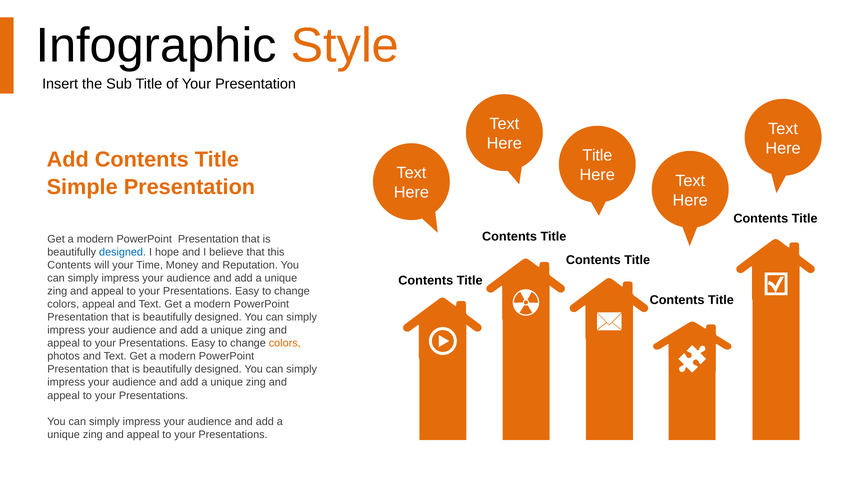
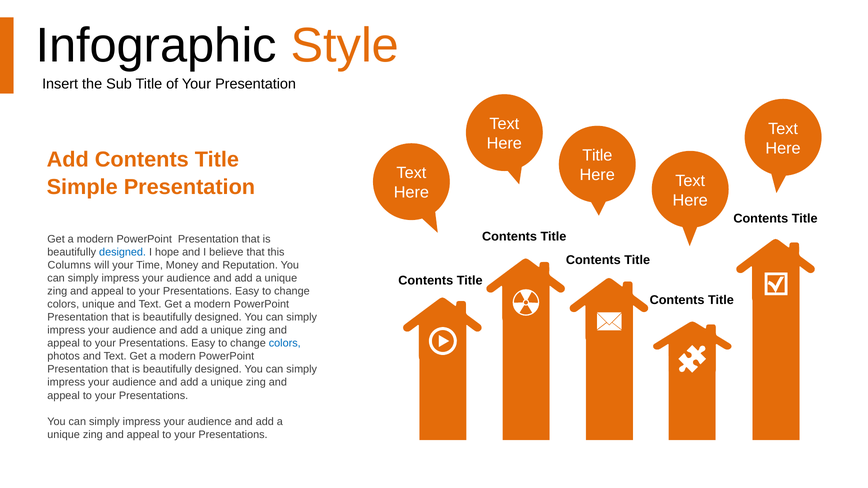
Contents at (69, 265): Contents -> Columns
colors appeal: appeal -> unique
colors at (285, 344) colour: orange -> blue
